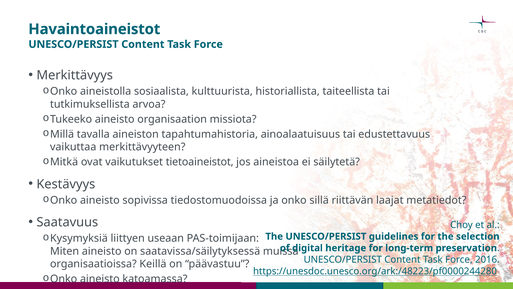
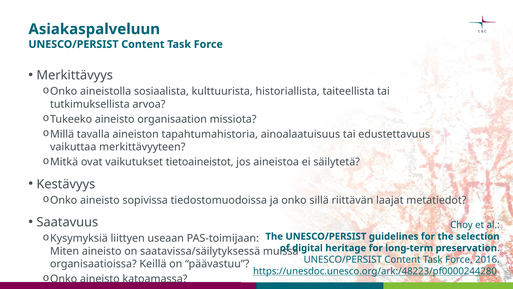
Havaintoaineistot: Havaintoaineistot -> Asiakaspalveluun
